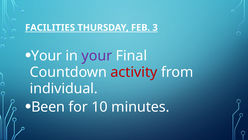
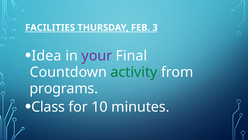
Your at (47, 56): Your -> Idea
activity colour: red -> green
individual: individual -> programs
Been: Been -> Class
